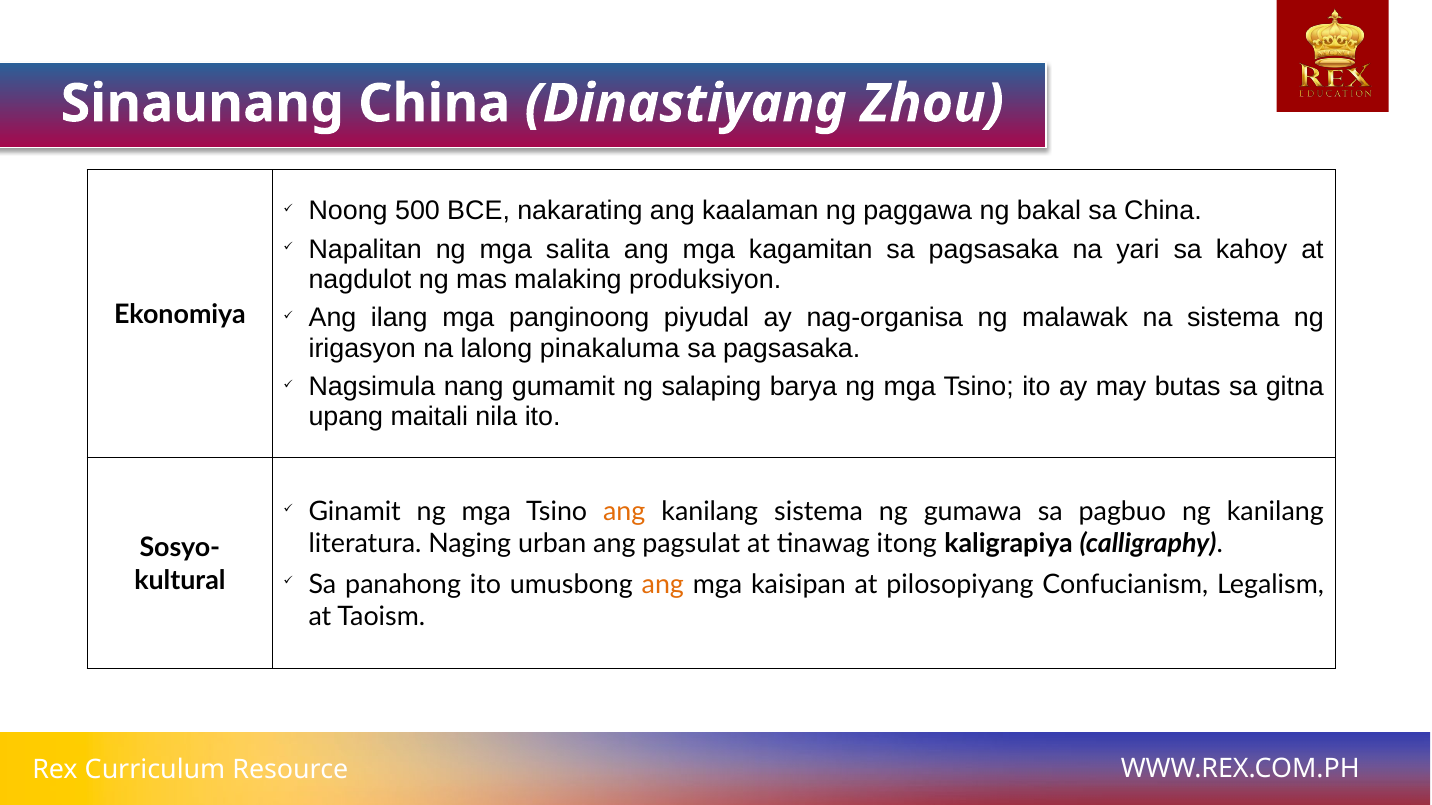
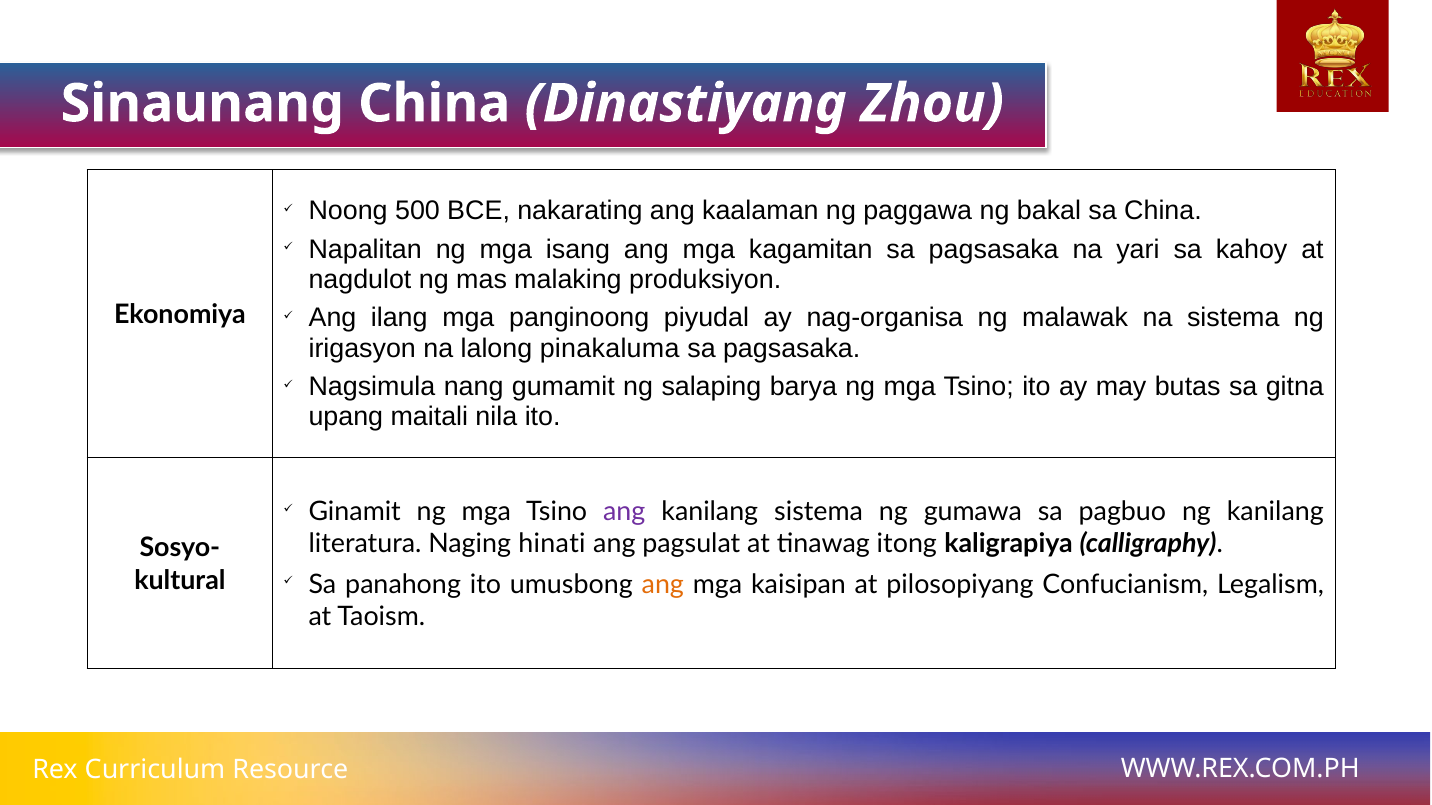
salita: salita -> isang
ang at (624, 512) colour: orange -> purple
urban: urban -> hinati
